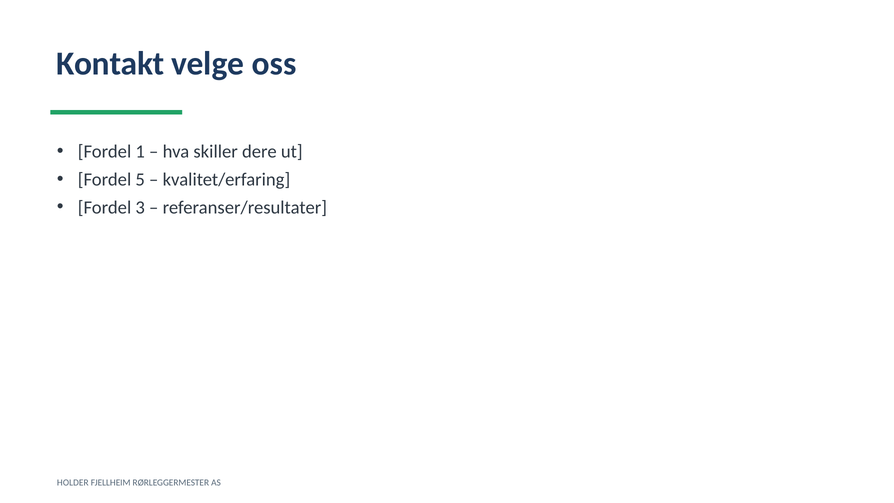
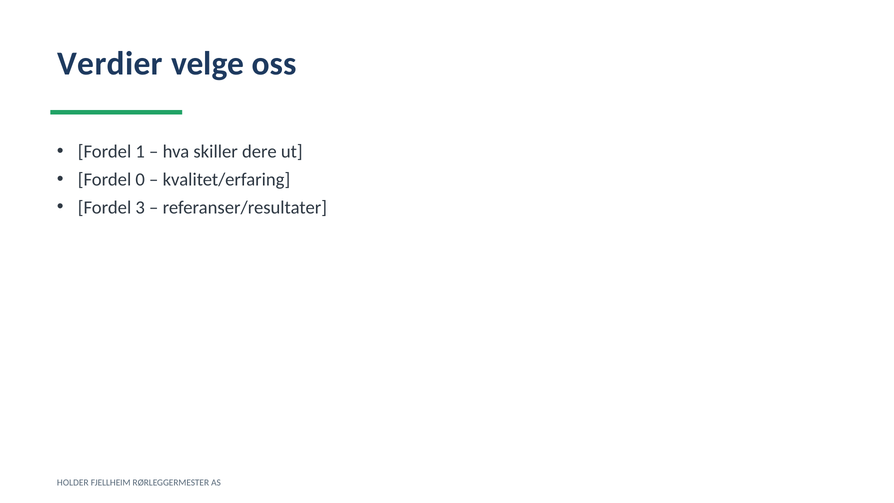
Kontakt: Kontakt -> Verdier
5: 5 -> 0
